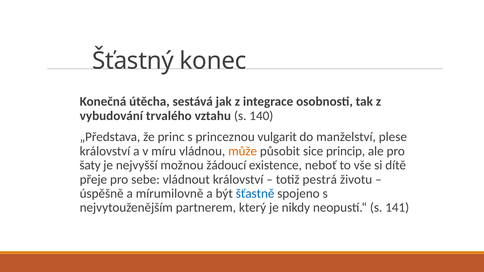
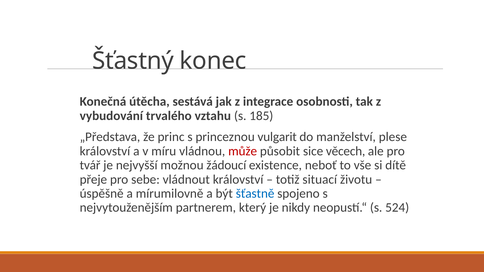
140: 140 -> 185
může colour: orange -> red
princip: princip -> věcech
šaty: šaty -> tvář
pestrá: pestrá -> situací
141: 141 -> 524
